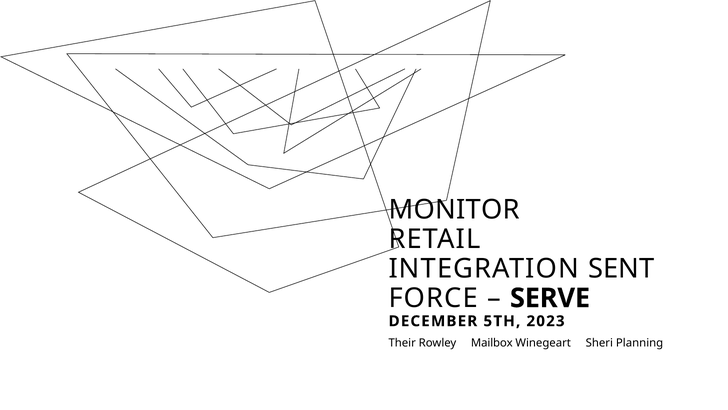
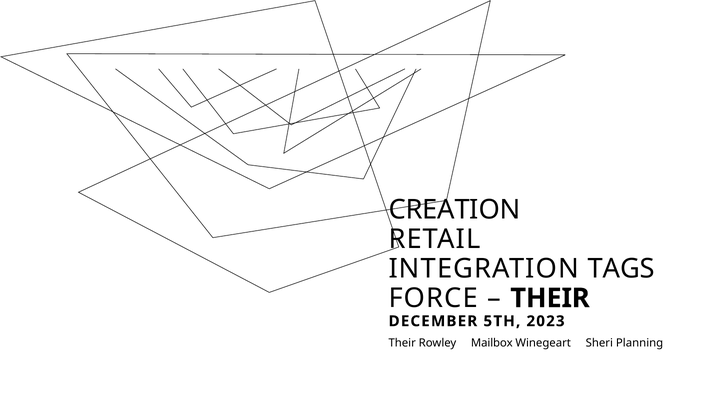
MONITOR: MONITOR -> CREATION
SENT: SENT -> TAGS
SERVE at (550, 298): SERVE -> THEIR
